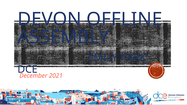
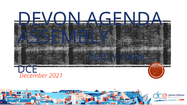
OFFLINE: OFFLINE -> AGENDA
